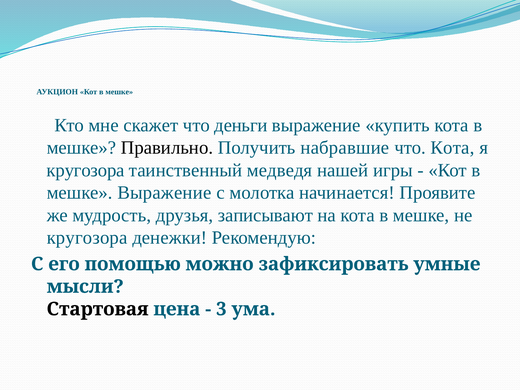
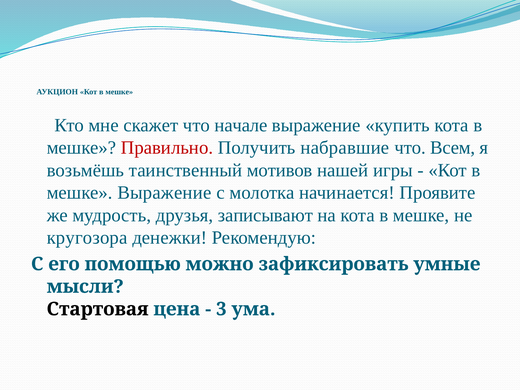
деньги: деньги -> начале
Правильно colour: black -> red
что Кота: Кота -> Всем
кругозора at (86, 170): кругозора -> возьмёшь
медведя: медведя -> мотивов
